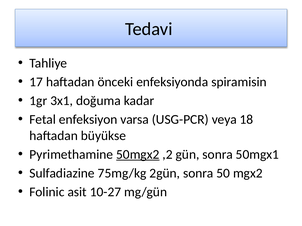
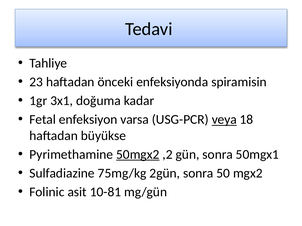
17: 17 -> 23
veya underline: none -> present
10-27: 10-27 -> 10-81
